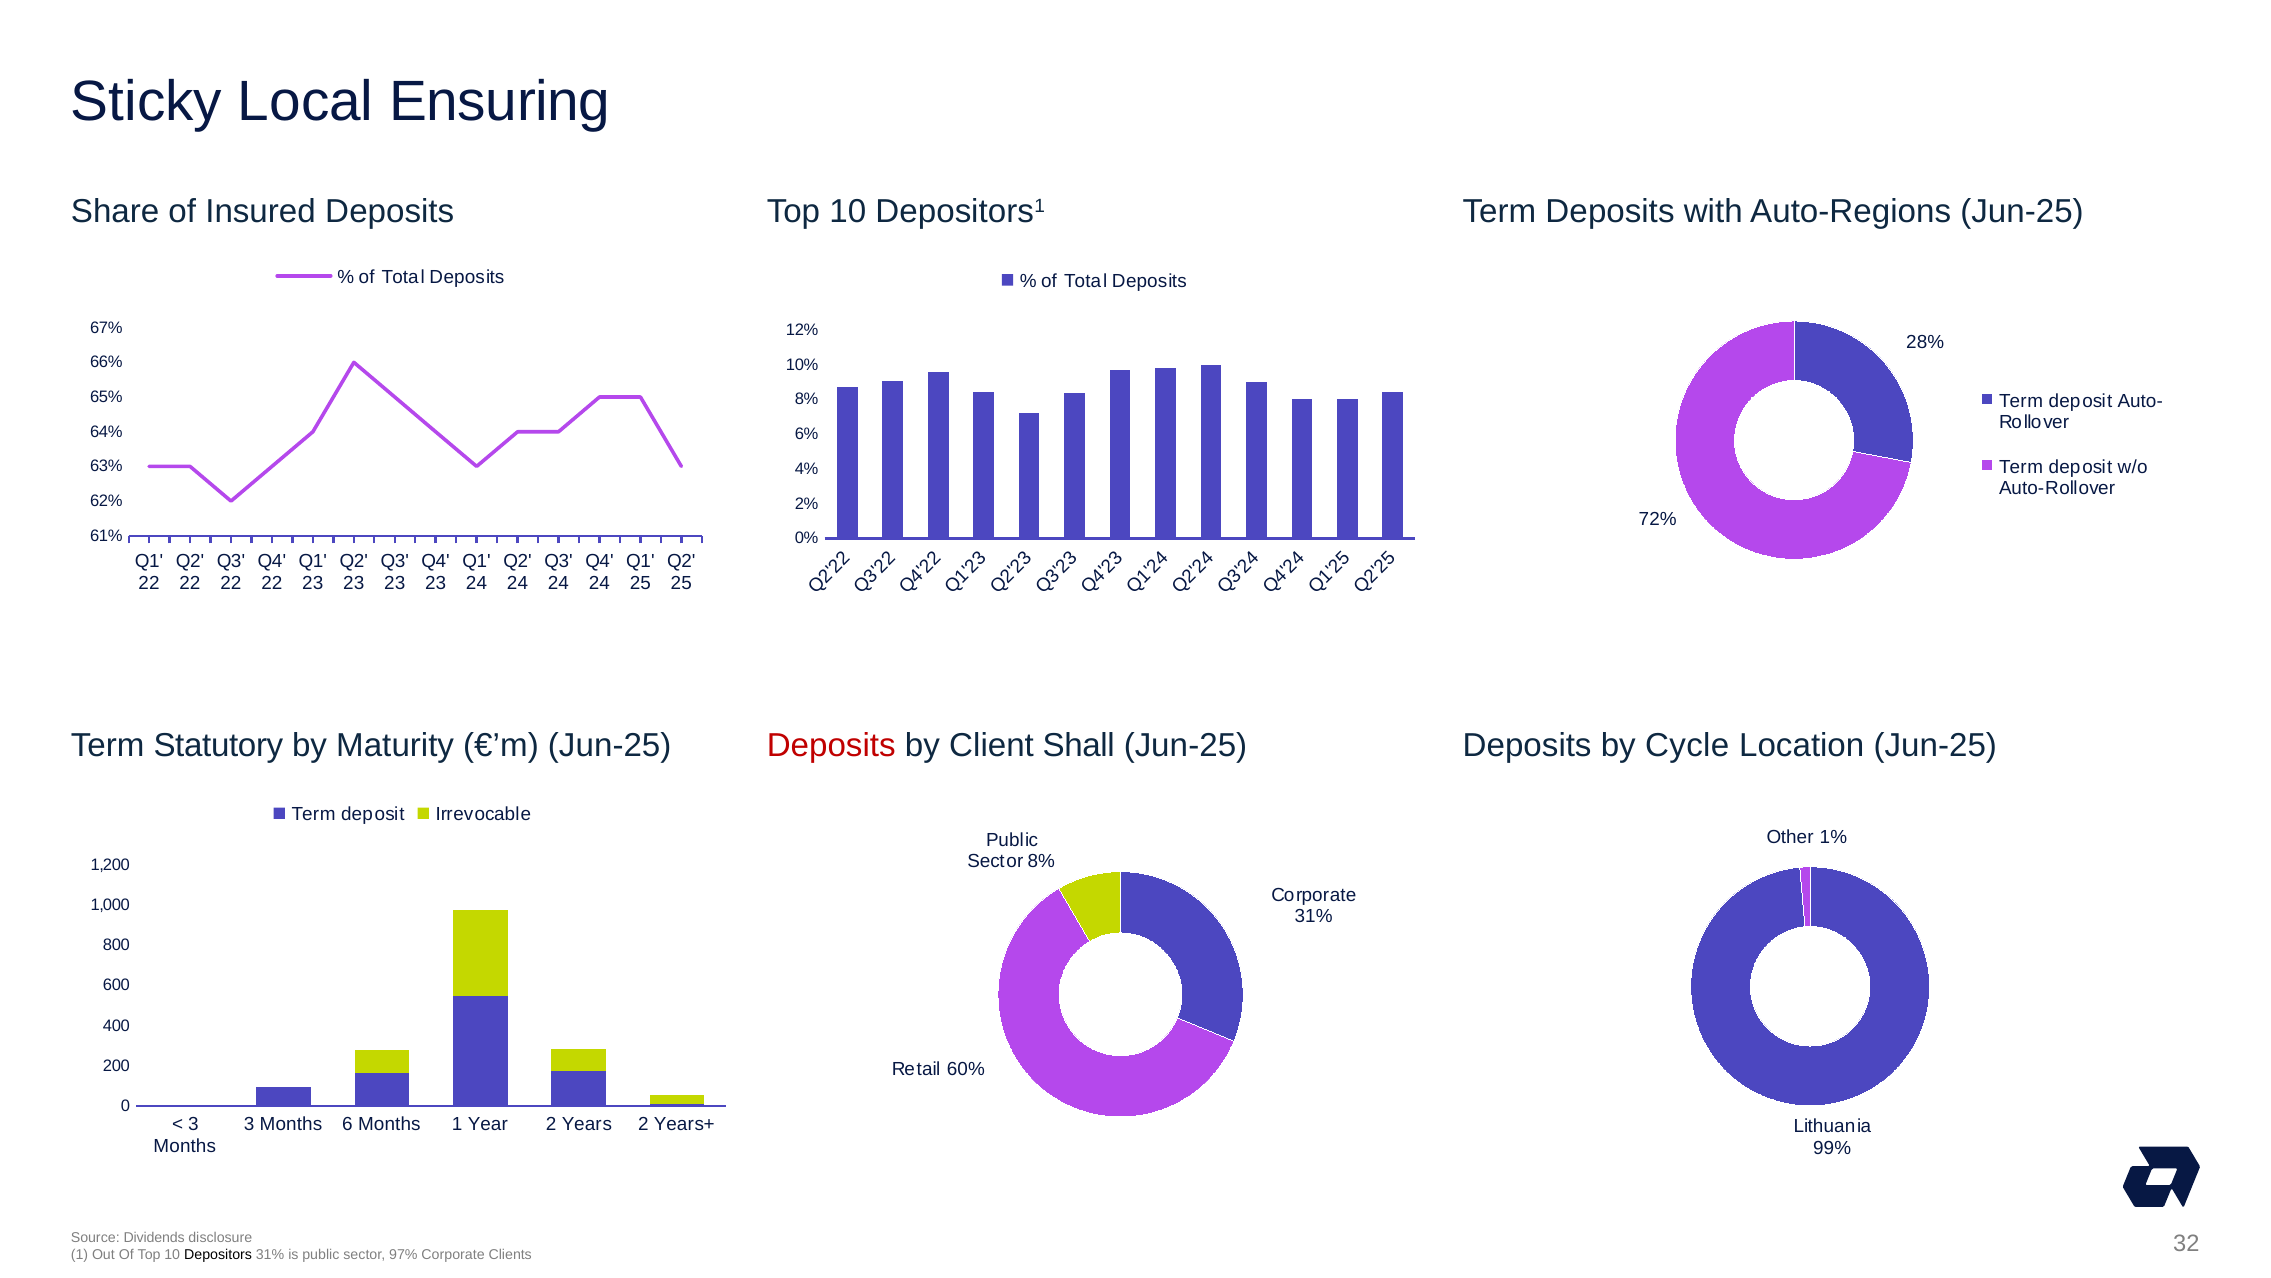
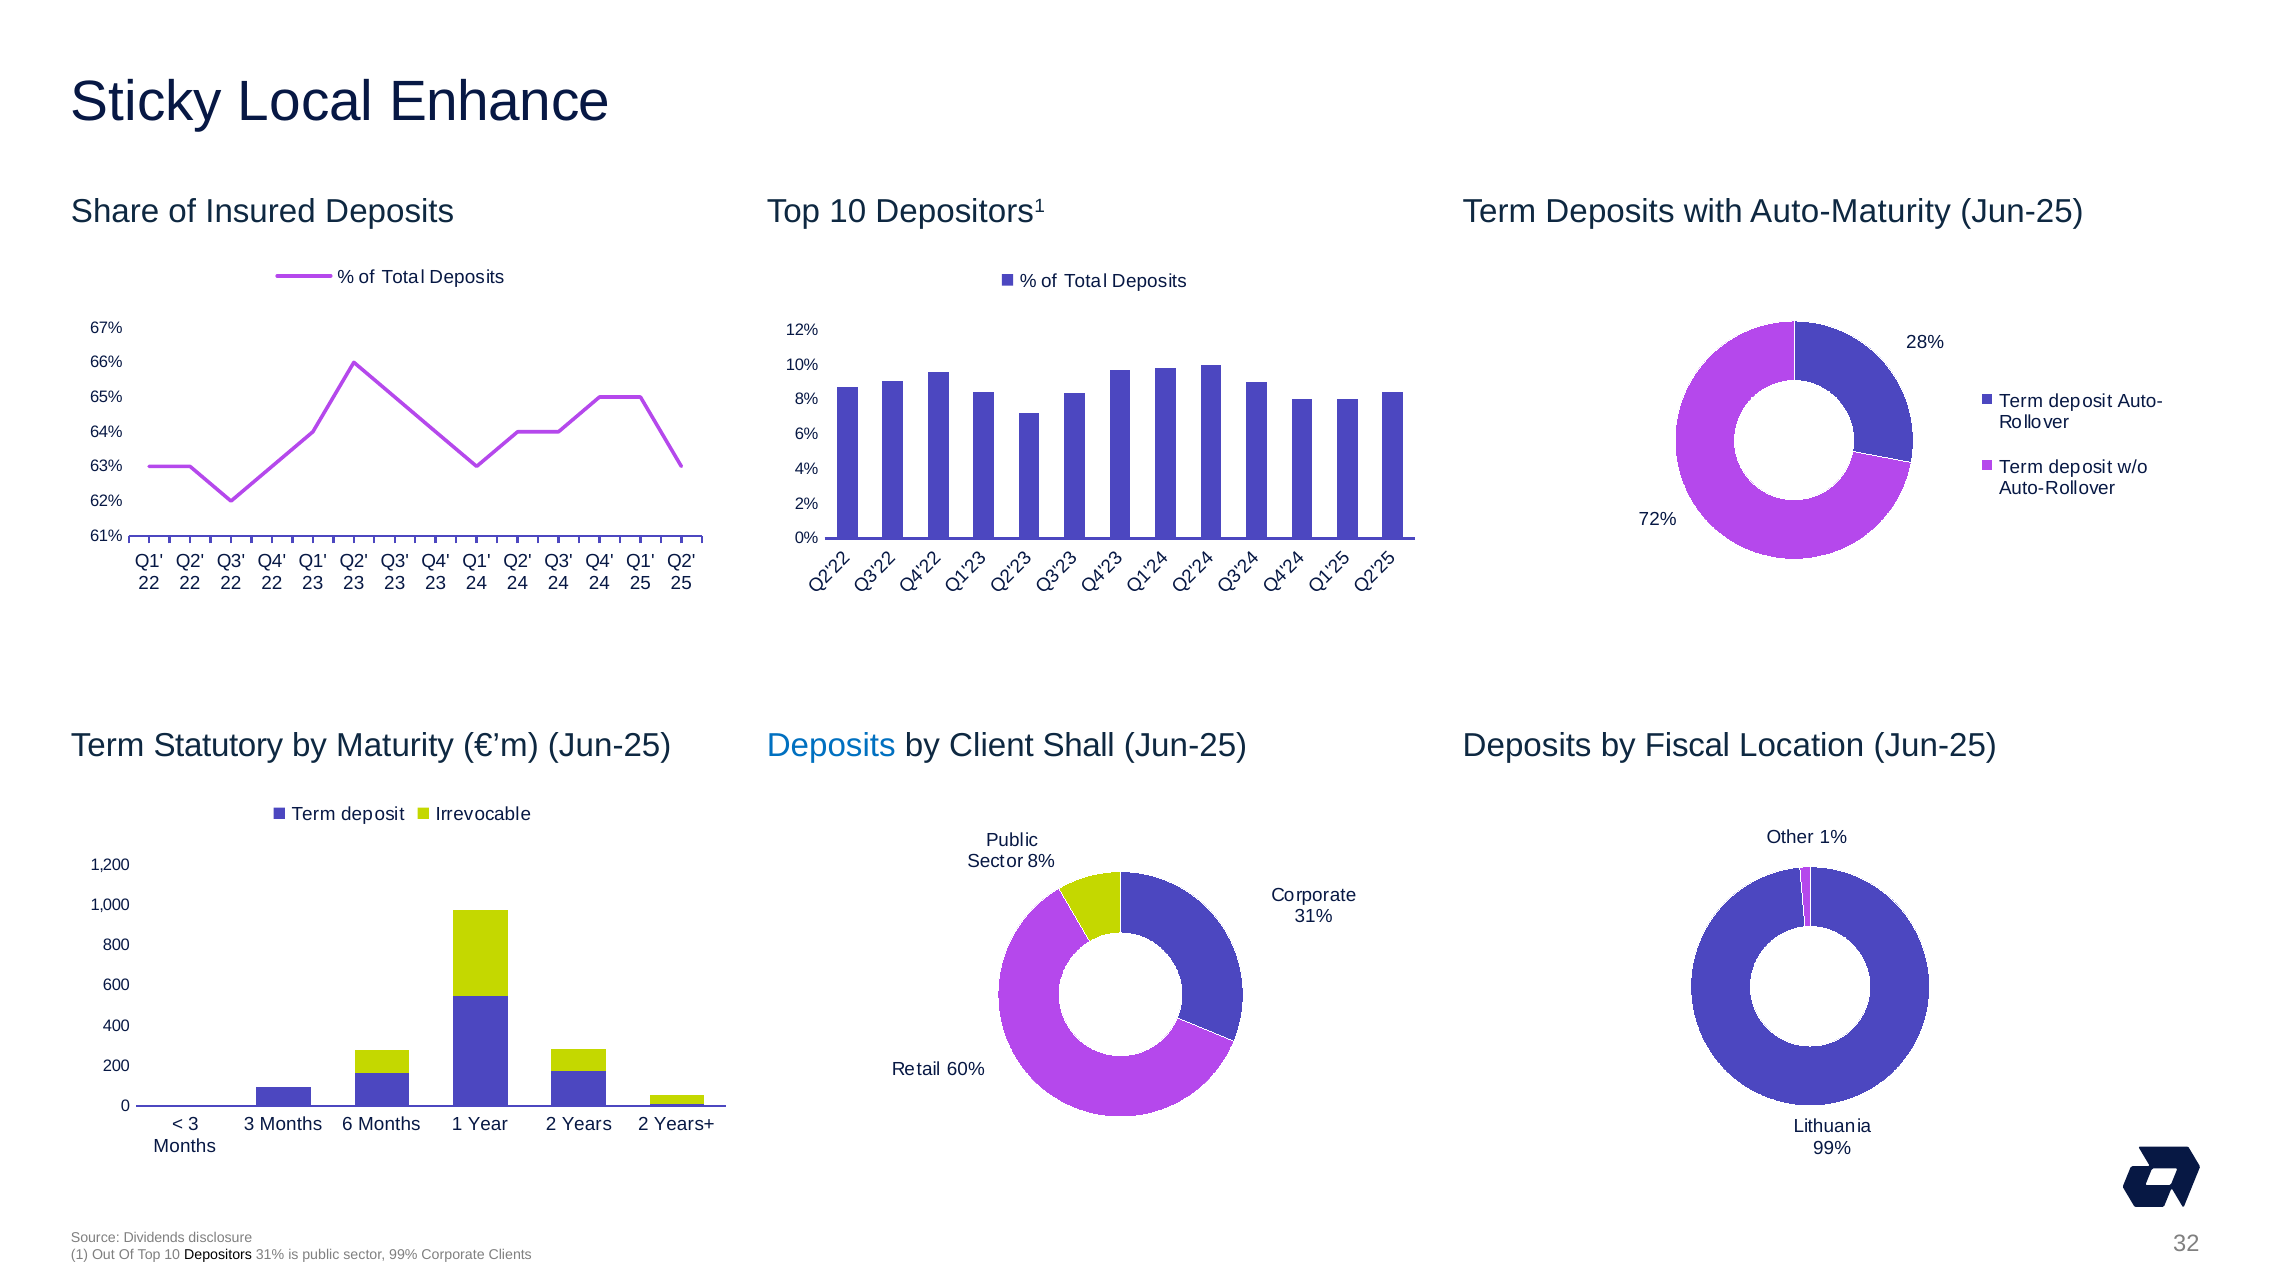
Ensuring: Ensuring -> Enhance
Auto-Regions: Auto-Regions -> Auto-Maturity
Deposits at (831, 746) colour: red -> blue
Cycle: Cycle -> Fiscal
sector 97%: 97% -> 99%
